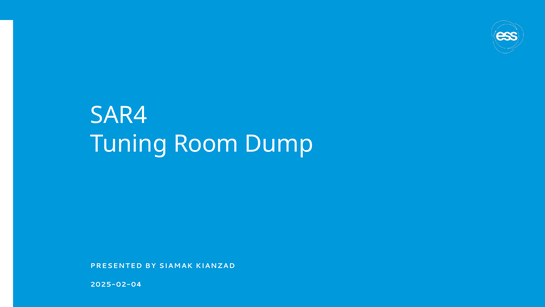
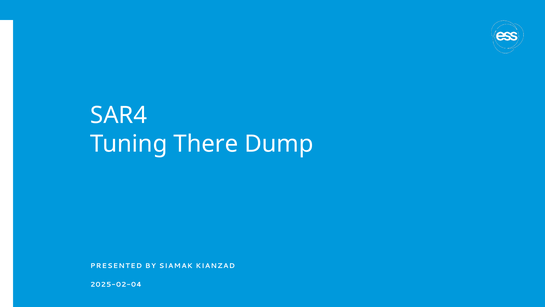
Room: Room -> There
